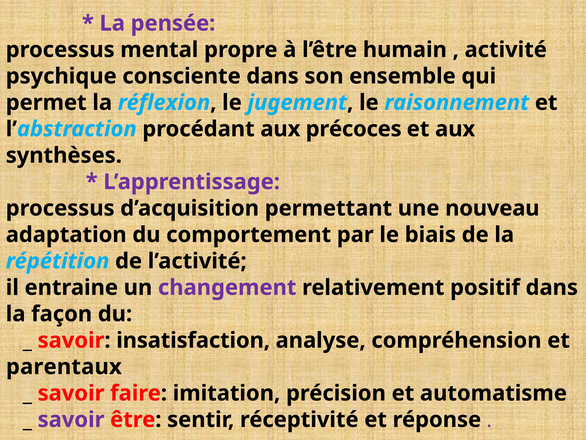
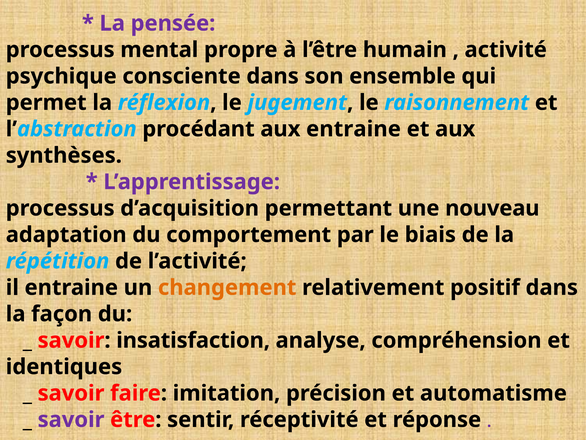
aux précoces: précoces -> entraine
changement colour: purple -> orange
parentaux: parentaux -> identiques
